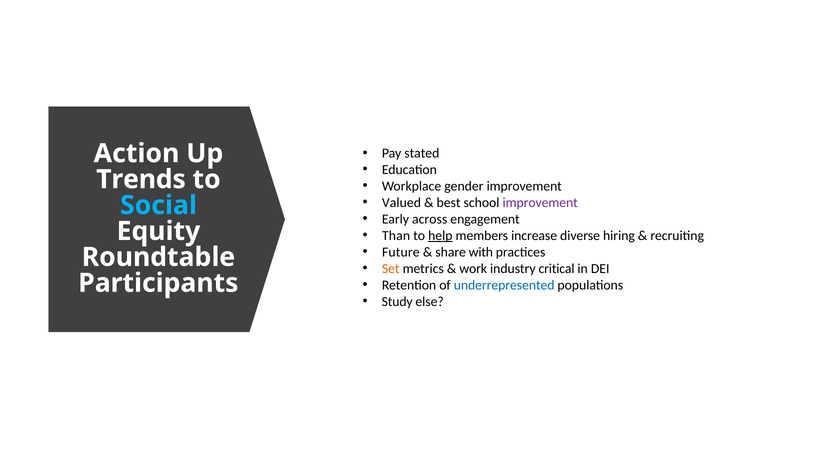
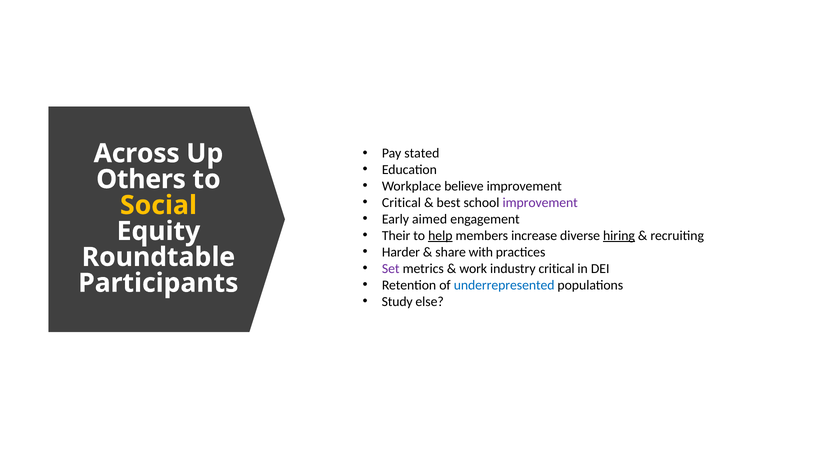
Action: Action -> Across
Trends: Trends -> Others
gender: gender -> believe
Valued at (401, 203): Valued -> Critical
Social colour: light blue -> yellow
across: across -> aimed
Than: Than -> Their
hiring underline: none -> present
Future: Future -> Harder
Set colour: orange -> purple
